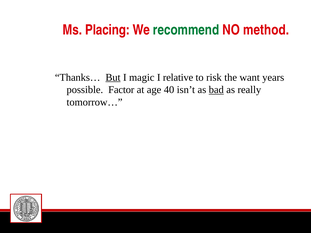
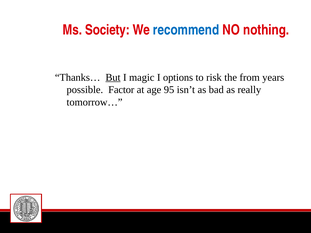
Placing: Placing -> Society
recommend colour: green -> blue
method: method -> nothing
relative: relative -> options
want: want -> from
40: 40 -> 95
bad underline: present -> none
